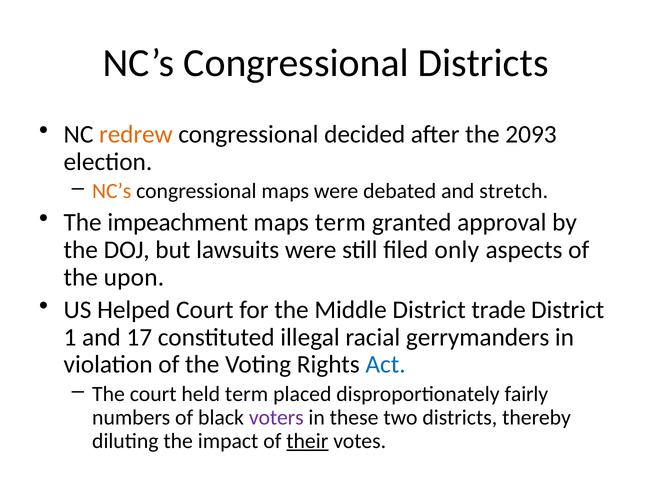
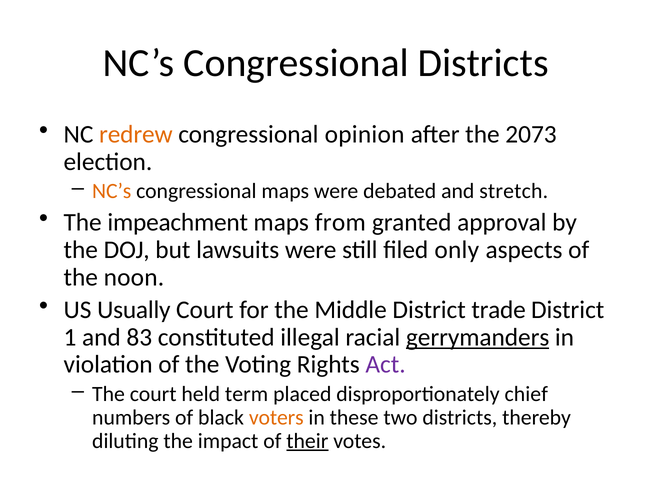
decided: decided -> opinion
2093: 2093 -> 2073
maps term: term -> from
upon: upon -> noon
Helped: Helped -> Usually
17: 17 -> 83
gerrymanders underline: none -> present
Act colour: blue -> purple
fairly: fairly -> chief
voters colour: purple -> orange
